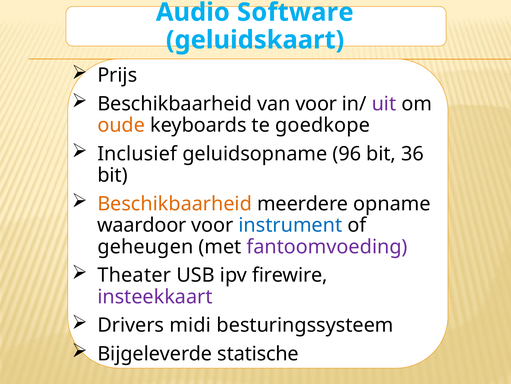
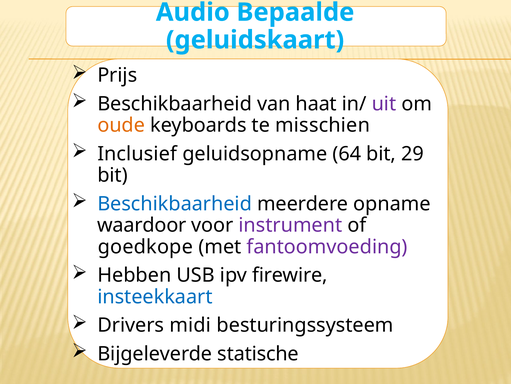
Software: Software -> Bepaalde
van voor: voor -> haat
goedkope: goedkope -> misschien
96: 96 -> 64
36: 36 -> 29
Beschikbaarheid at (175, 203) colour: orange -> blue
instrument colour: blue -> purple
geheugen: geheugen -> goedkope
Theater: Theater -> Hebben
insteekkaart colour: purple -> blue
